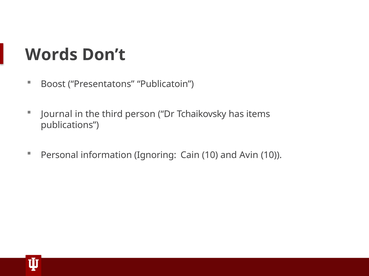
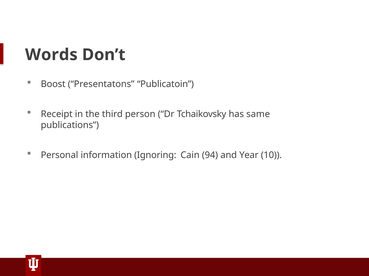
Journal: Journal -> Receipt
items: items -> same
Cain 10: 10 -> 94
Avin: Avin -> Year
